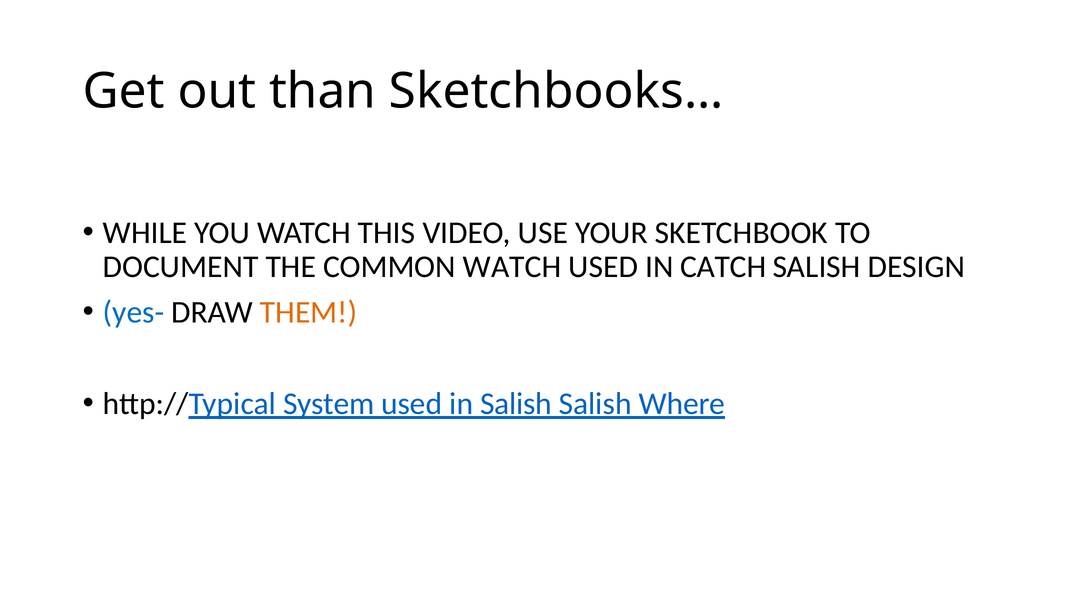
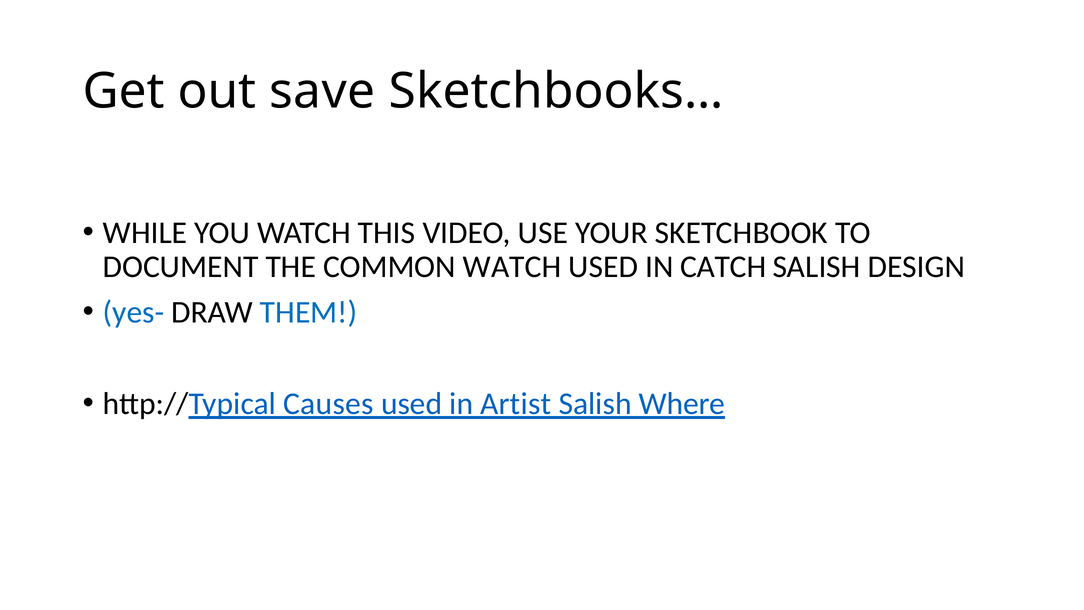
than: than -> save
THEM colour: orange -> blue
System: System -> Causes
in Salish: Salish -> Artist
